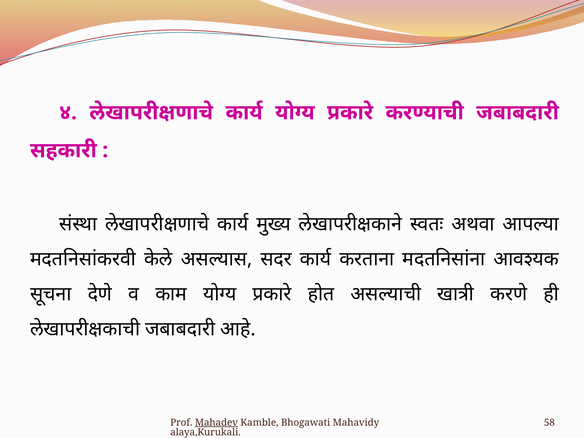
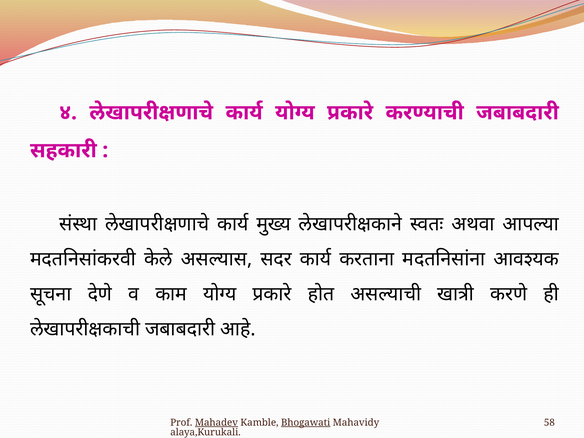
Bhogawati underline: none -> present
